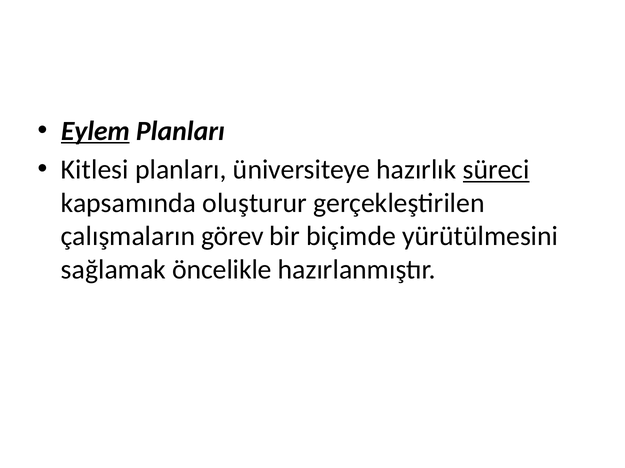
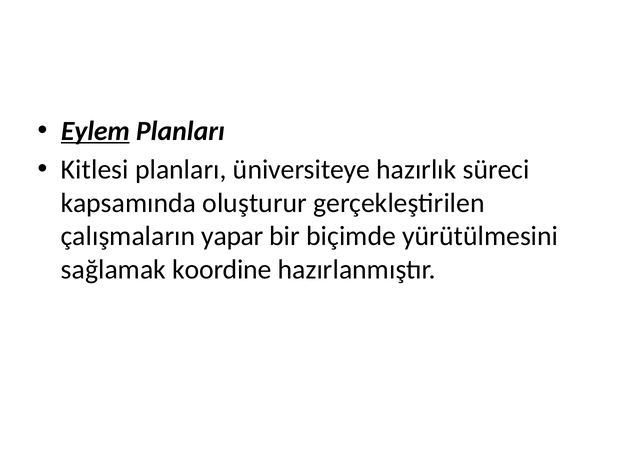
süreci underline: present -> none
görev: görev -> yapar
öncelikle: öncelikle -> koordine
